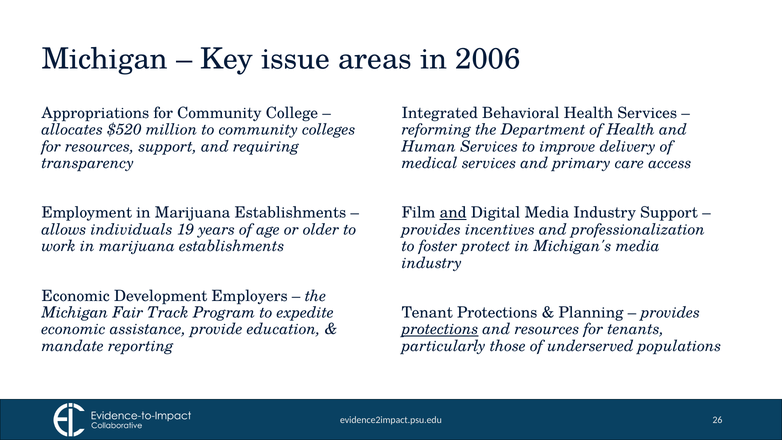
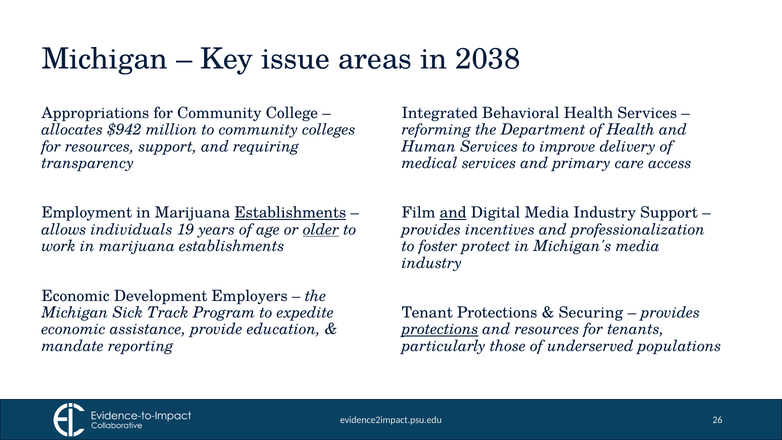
2006: 2006 -> 2038
$520: $520 -> $942
Establishments at (290, 213) underline: none -> present
older underline: none -> present
Fair: Fair -> Sick
Planning: Planning -> Securing
